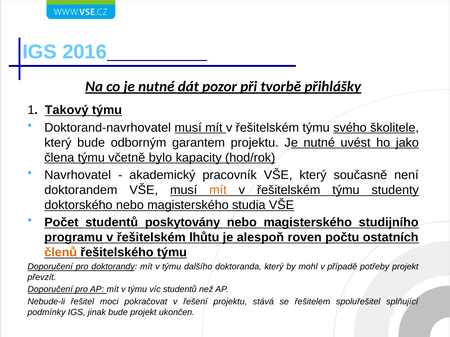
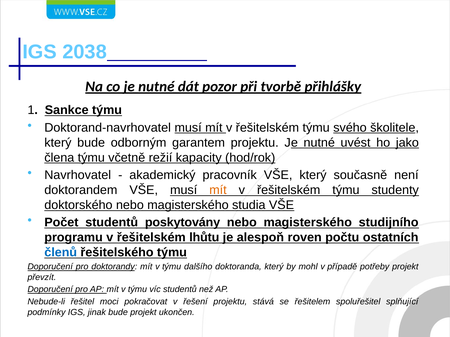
2016: 2016 -> 2038
Takový: Takový -> Sankce
bylo: bylo -> režií
členů colour: orange -> blue
